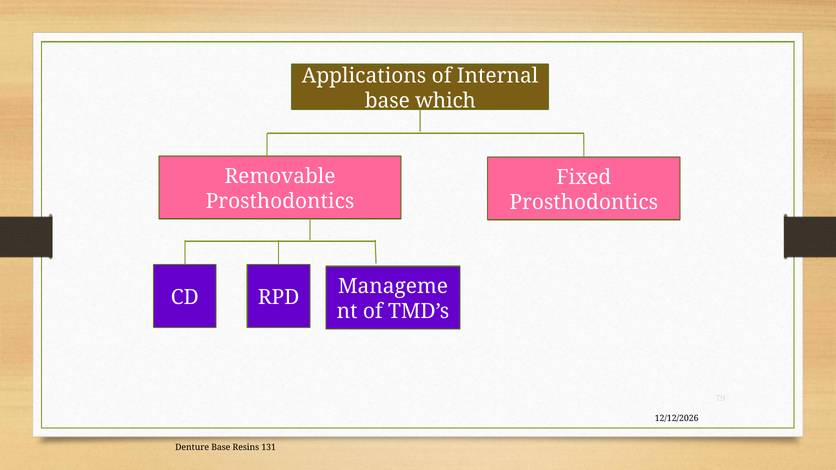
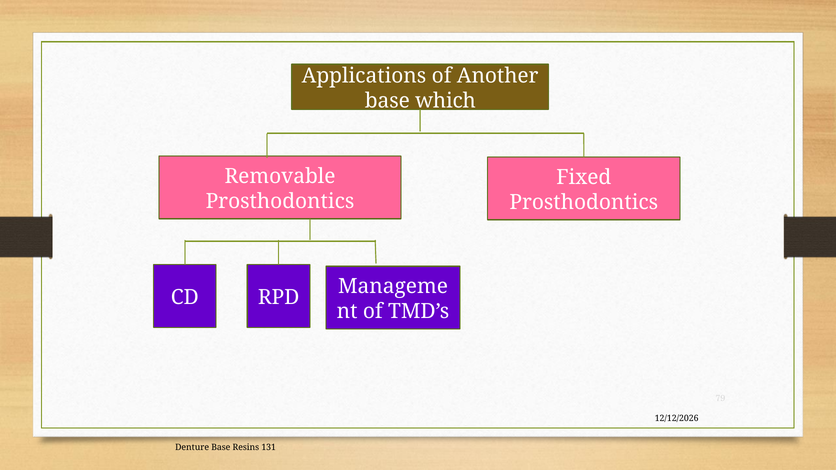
Internal: Internal -> Another
